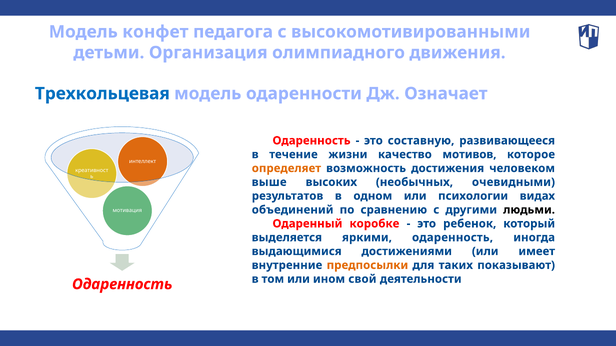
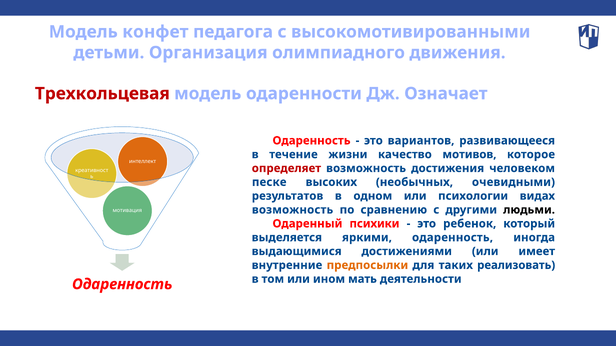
Трехкольцевая colour: blue -> red
составную: составную -> вариантов
определяет colour: orange -> red
выше: выше -> песке
объединений at (293, 210): объединений -> возможность
коробке: коробке -> психики
показывают: показывают -> реализовать
свой: свой -> мать
